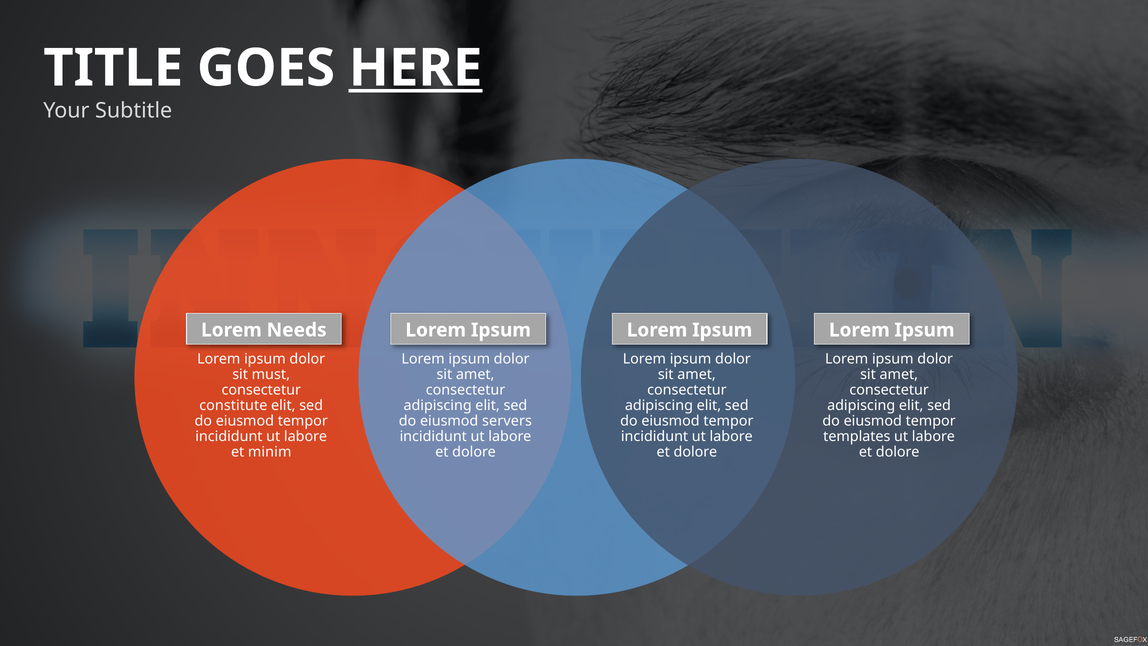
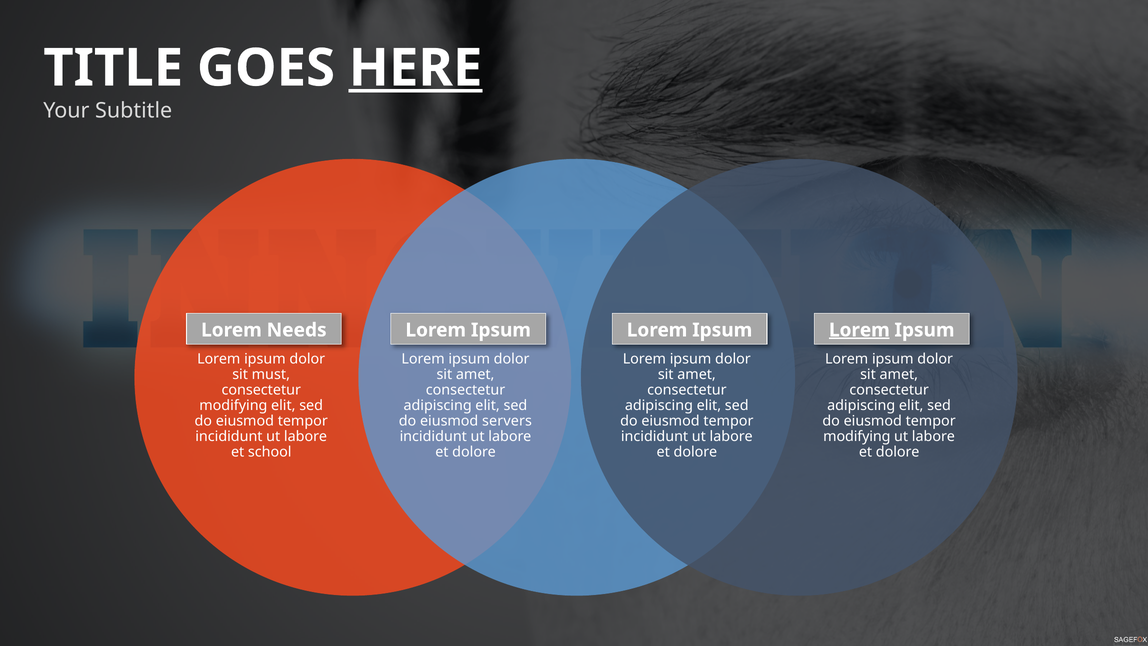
Lorem at (859, 330) underline: none -> present
constitute at (233, 405): constitute -> modifying
templates at (857, 436): templates -> modifying
minim: minim -> school
